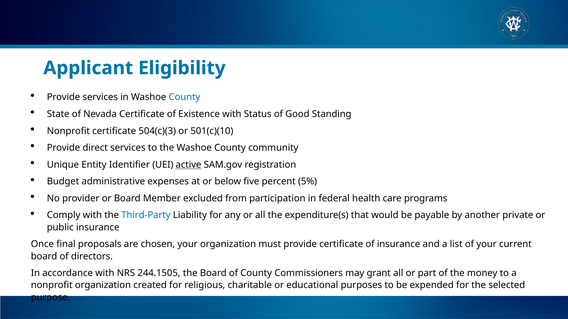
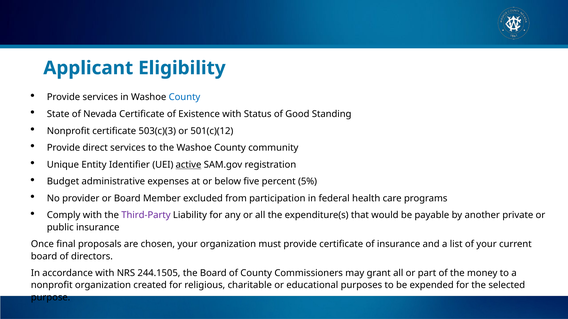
504(c)(3: 504(c)(3 -> 503(c)(3
501(c)(10: 501(c)(10 -> 501(c)(12
Third-Party colour: blue -> purple
